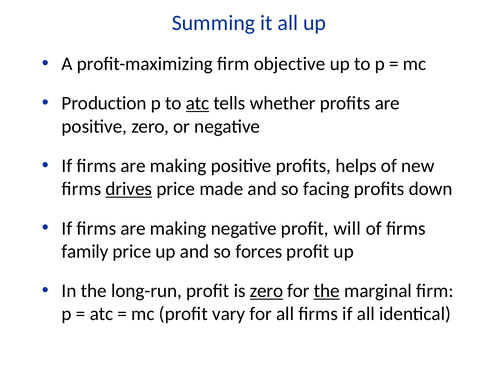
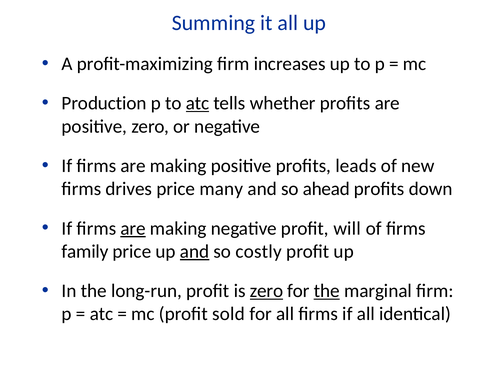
objective: objective -> increases
helps: helps -> leads
drives underline: present -> none
made: made -> many
facing: facing -> ahead
are at (133, 228) underline: none -> present
and at (195, 251) underline: none -> present
forces: forces -> costly
vary: vary -> sold
